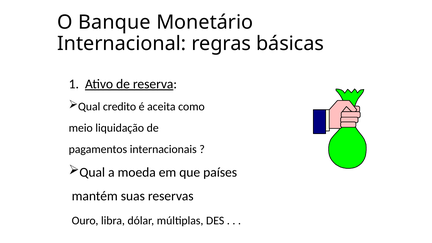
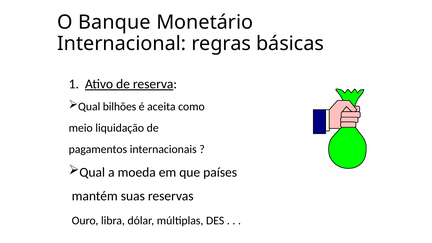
credito: credito -> bilhões
